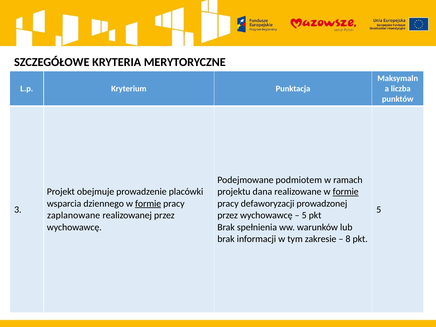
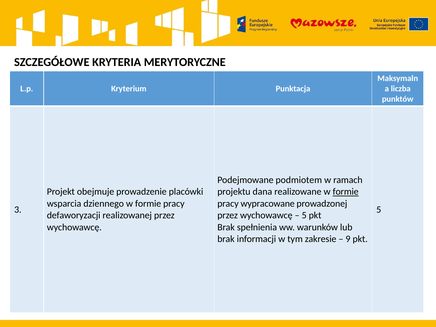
formie at (148, 204) underline: present -> none
defaworyzacji: defaworyzacji -> wypracowane
zaplanowane: zaplanowane -> defaworyzacji
8: 8 -> 9
